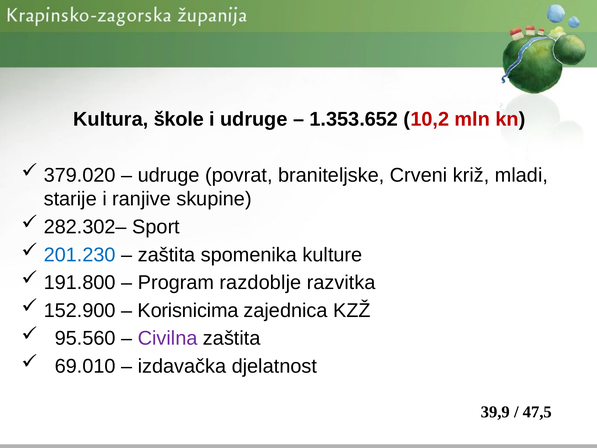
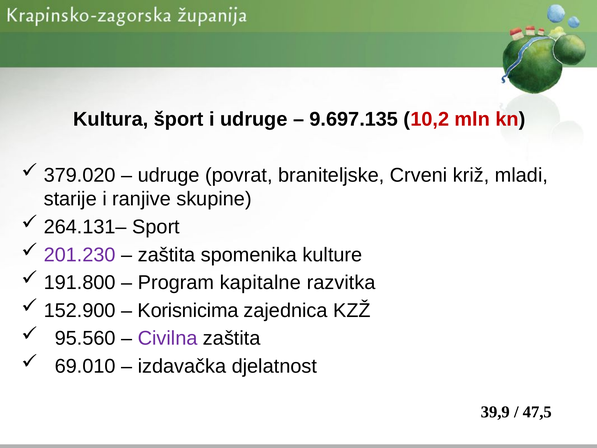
škole: škole -> šport
1.353.652: 1.353.652 -> 9.697.135
282.302–: 282.302– -> 264.131–
201.230 colour: blue -> purple
razdoblje: razdoblje -> kapitalne
